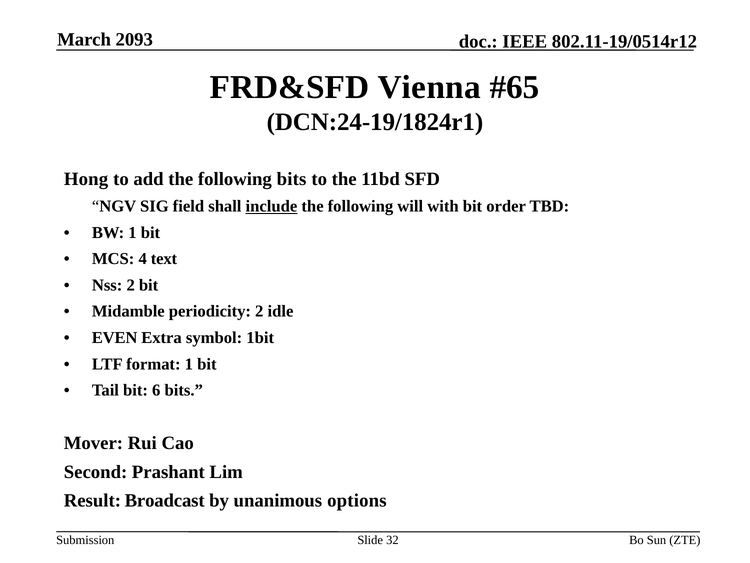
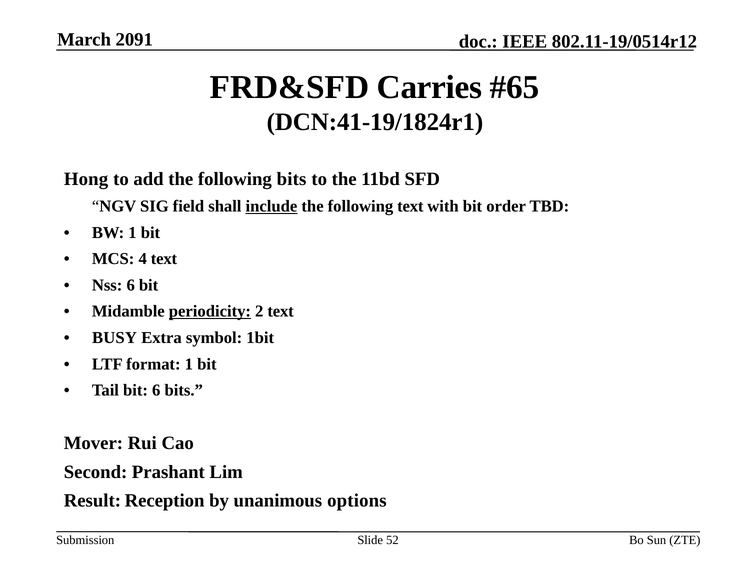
2093: 2093 -> 2091
Vienna: Vienna -> Carries
DCN:24-19/1824r1: DCN:24-19/1824r1 -> DCN:41-19/1824r1
following will: will -> text
Nss 2: 2 -> 6
periodicity underline: none -> present
2 idle: idle -> text
EVEN: EVEN -> BUSY
Broadcast: Broadcast -> Reception
32: 32 -> 52
